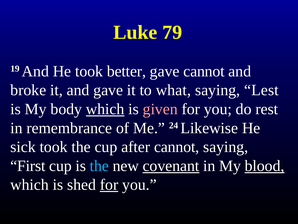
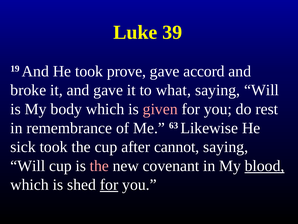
79: 79 -> 39
better: better -> prove
gave cannot: cannot -> accord
Lest at (261, 90): Lest -> Will
which at (105, 109) underline: present -> none
24: 24 -> 63
First at (28, 166): First -> Will
the at (99, 166) colour: light blue -> pink
covenant underline: present -> none
